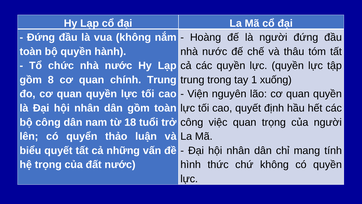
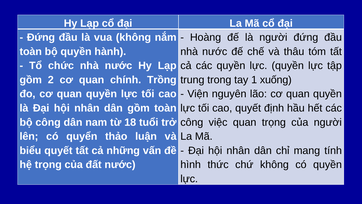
8: 8 -> 2
chính Trung: Trung -> Trồng
